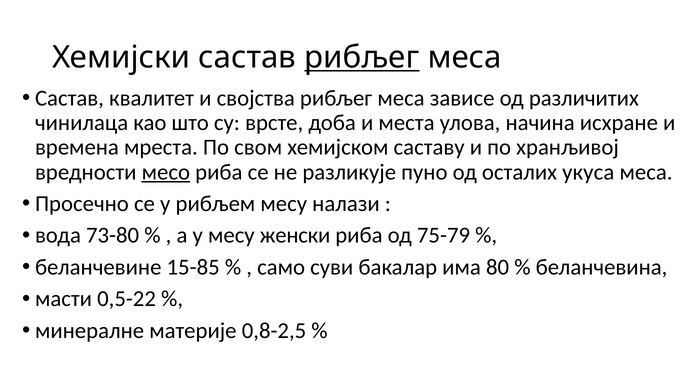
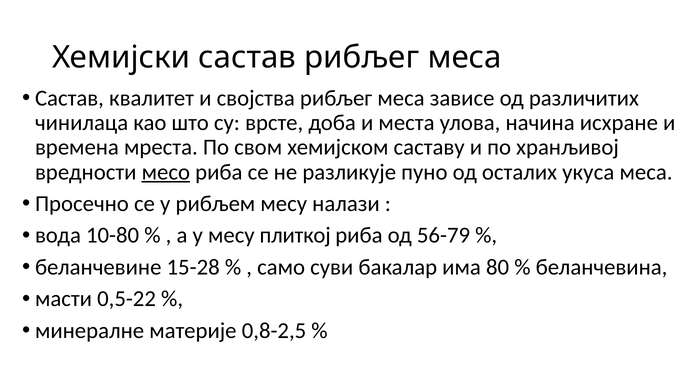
рибљег at (362, 57) underline: present -> none
73-80: 73-80 -> 10-80
женски: женски -> плиткој
75-79: 75-79 -> 56-79
15-85: 15-85 -> 15-28
